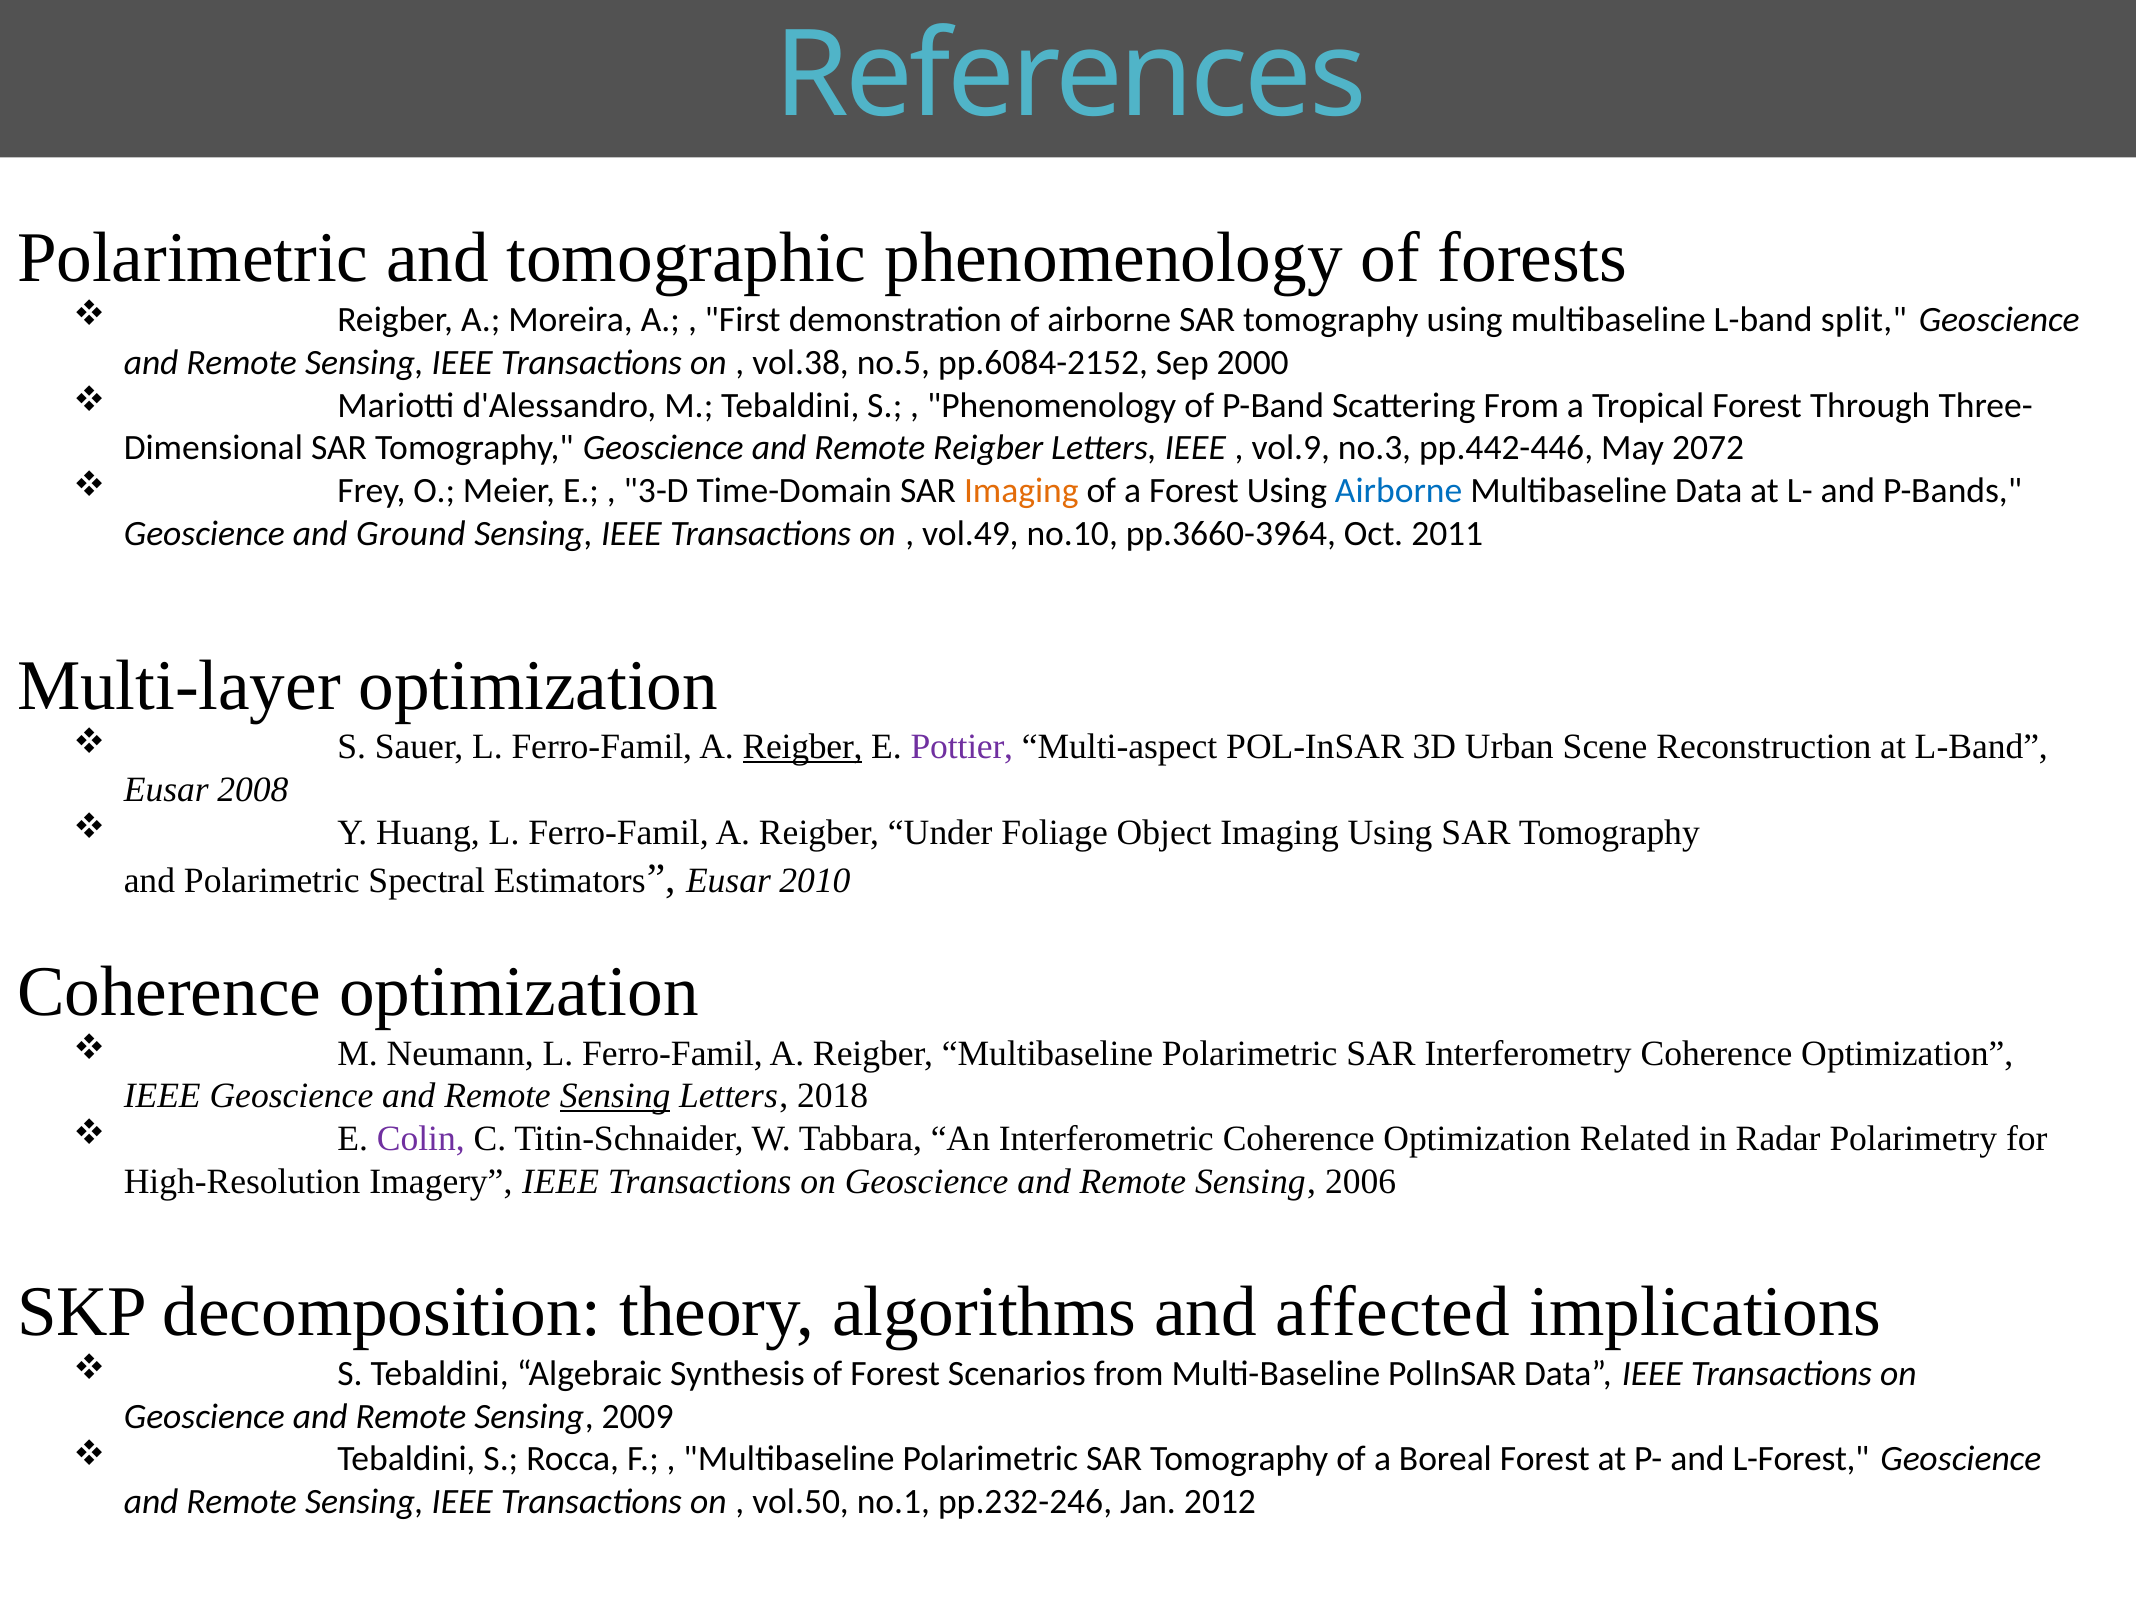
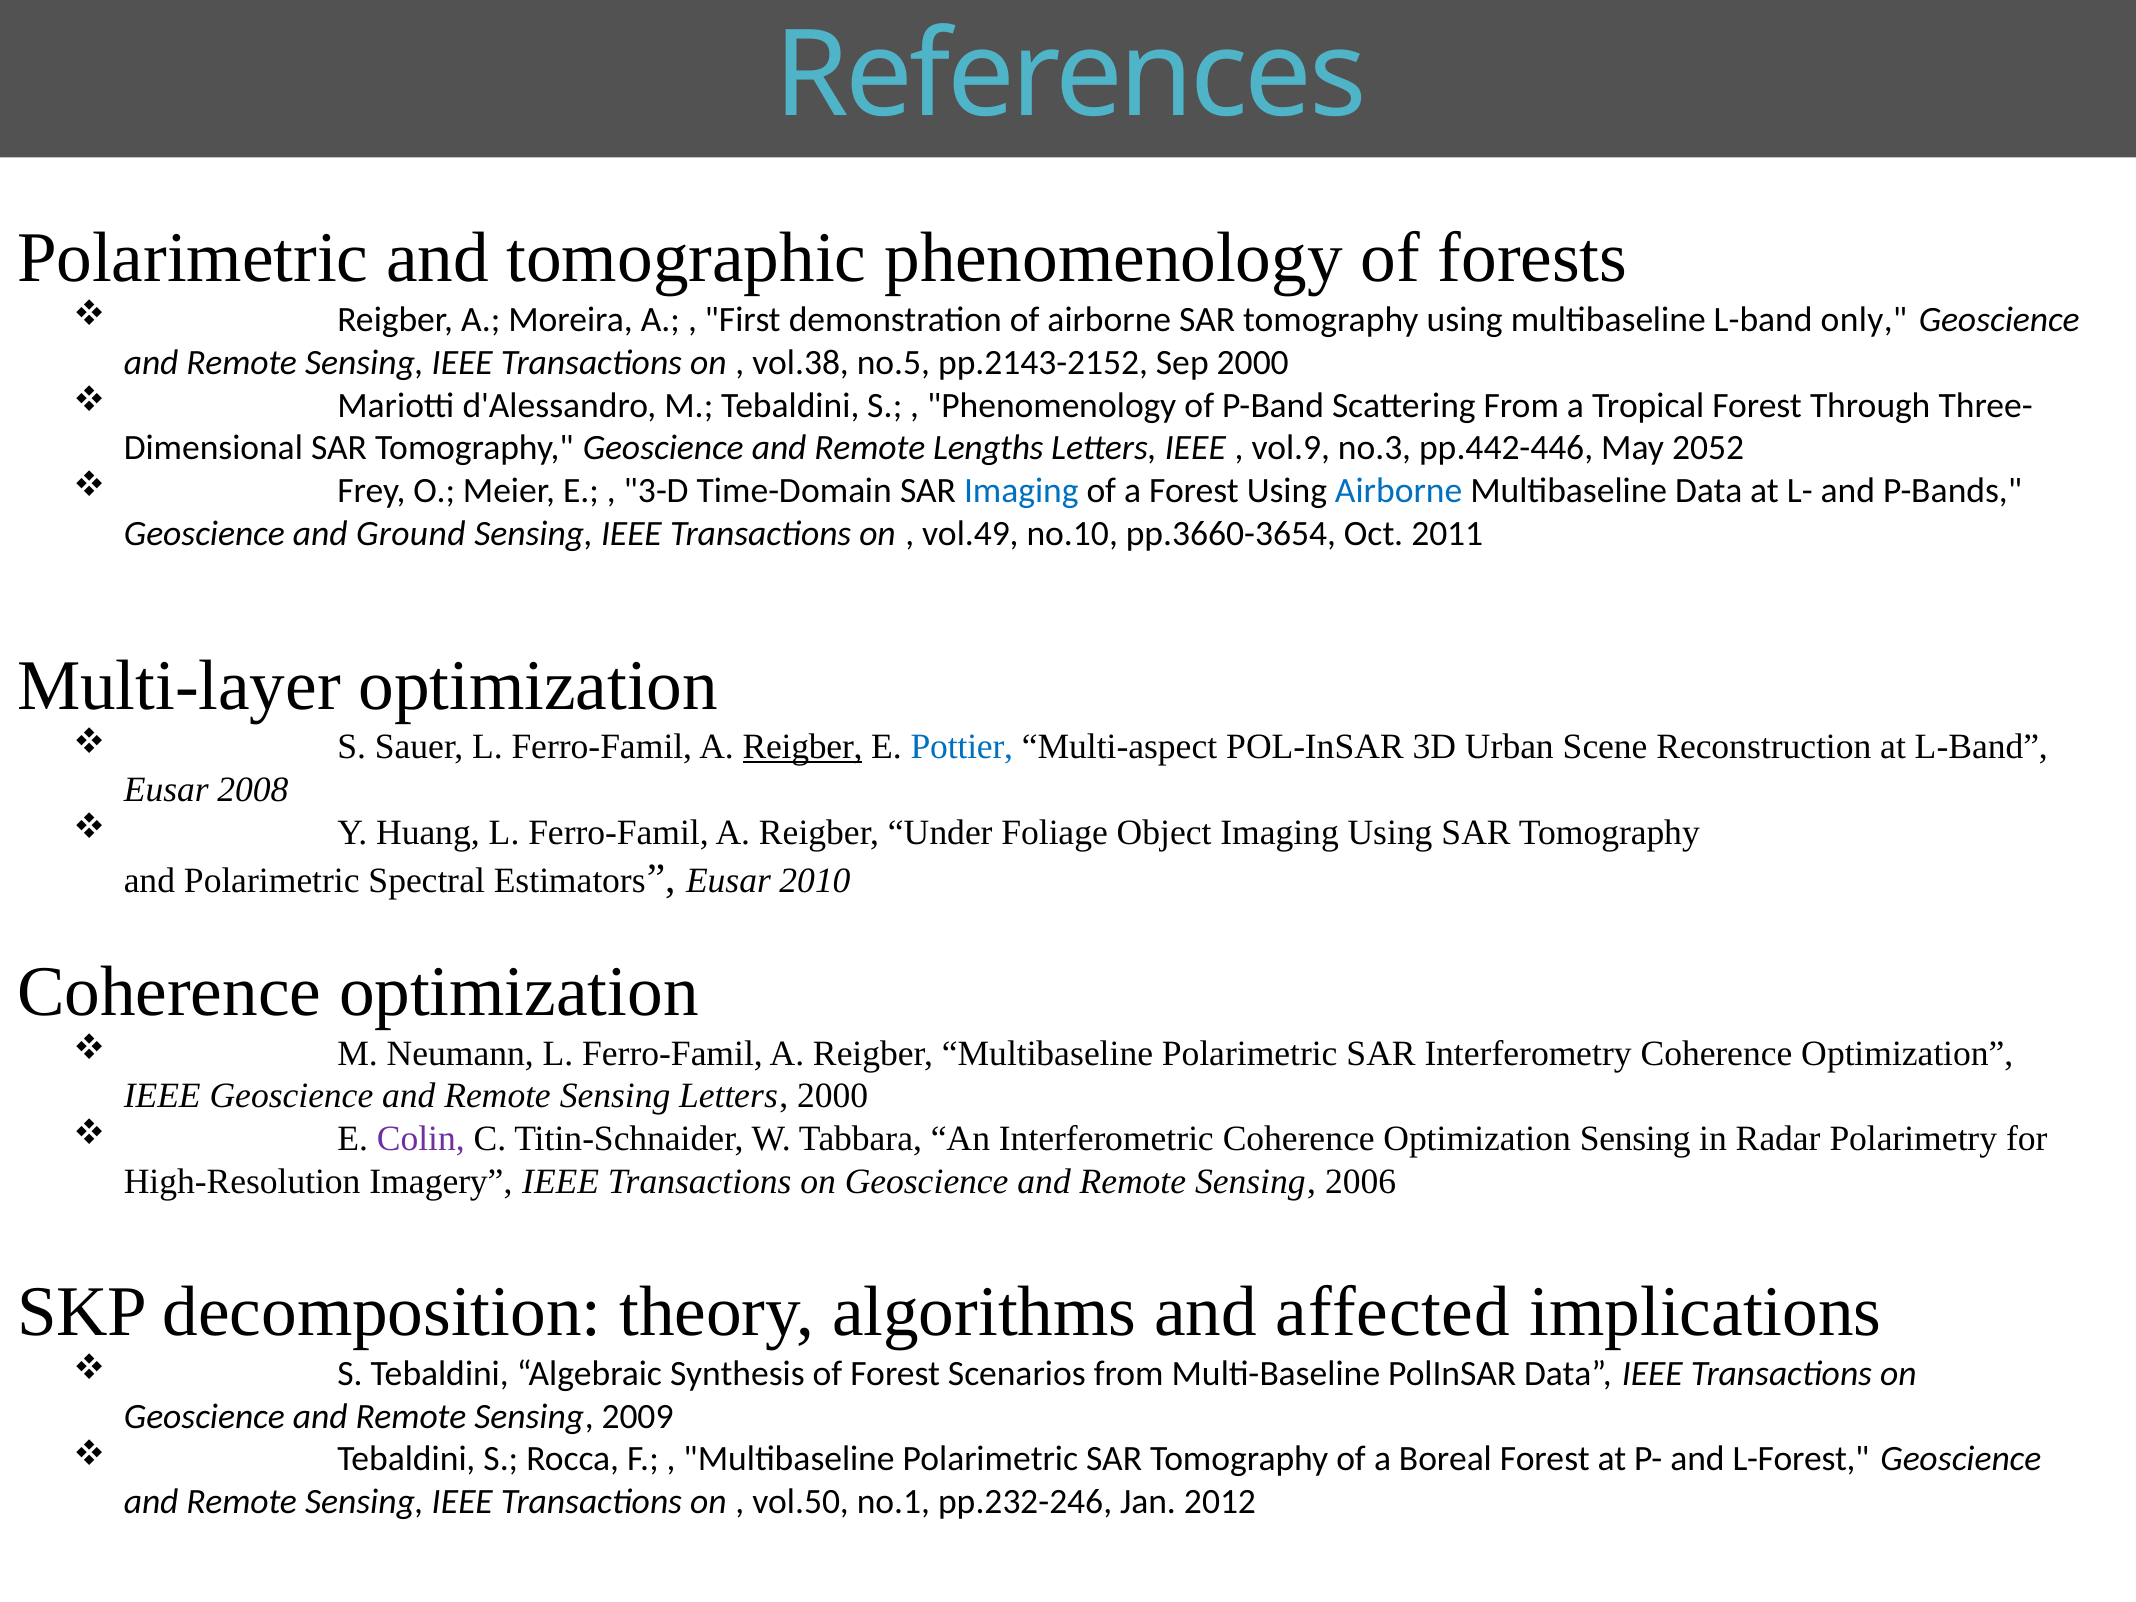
split: split -> only
pp.6084-2152: pp.6084-2152 -> pp.2143-2152
Remote Reigber: Reigber -> Lengths
2072: 2072 -> 2052
Imaging at (1021, 491) colour: orange -> blue
pp.3660-3964: pp.3660-3964 -> pp.3660-3654
Pottier colour: purple -> blue
Sensing at (615, 1096) underline: present -> none
Letters 2018: 2018 -> 2000
Optimization Related: Related -> Sensing
